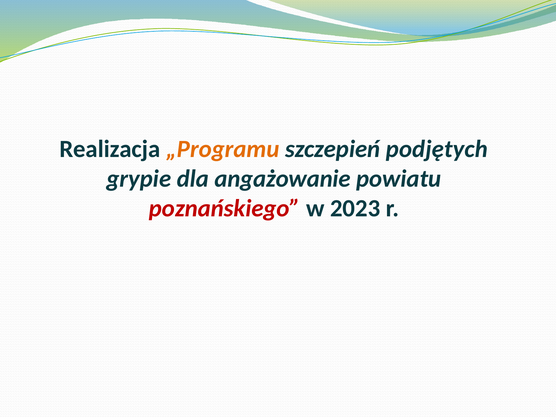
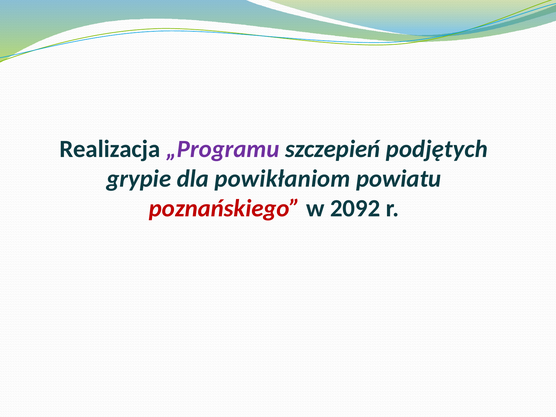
„Programu colour: orange -> purple
angażowanie: angażowanie -> powikłaniom
2023: 2023 -> 2092
